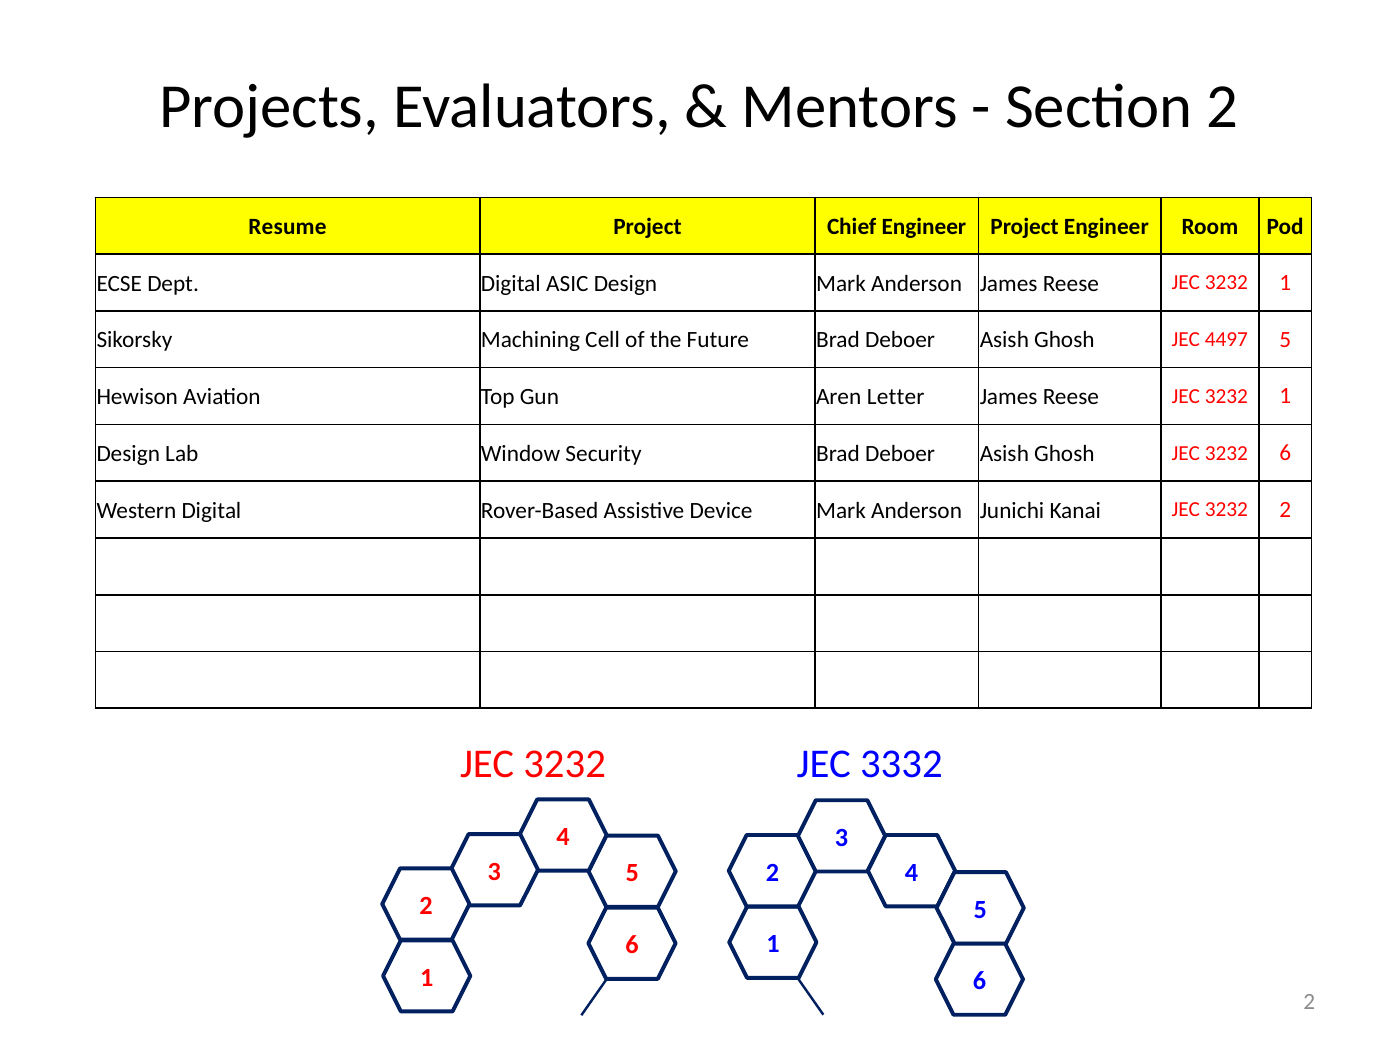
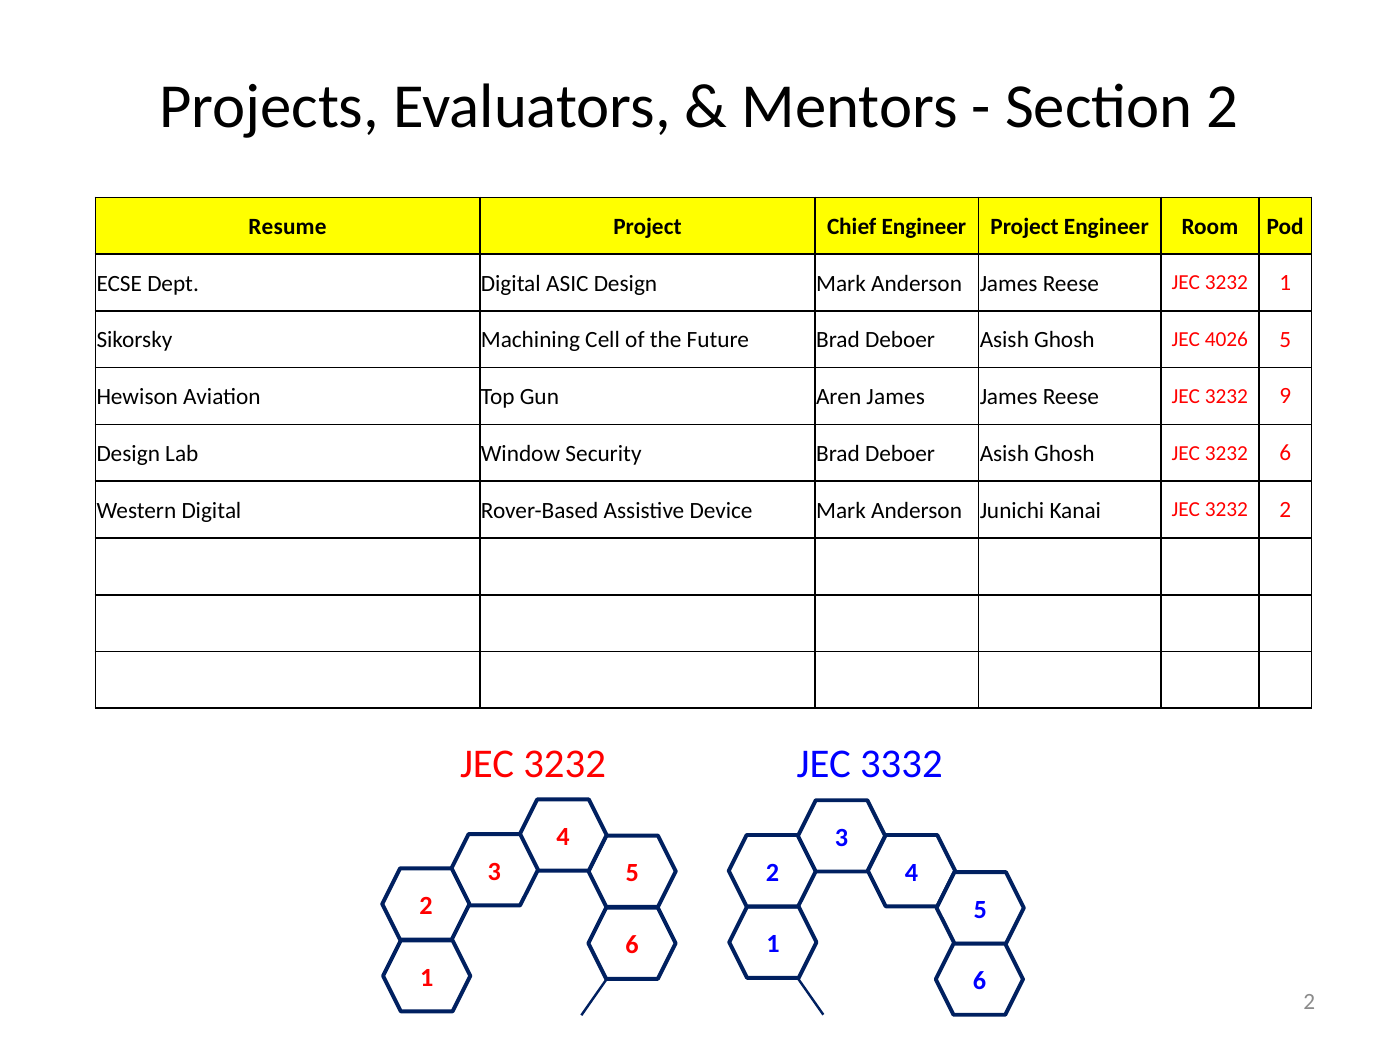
4497: 4497 -> 4026
Aren Letter: Letter -> James
1 at (1285, 396): 1 -> 9
